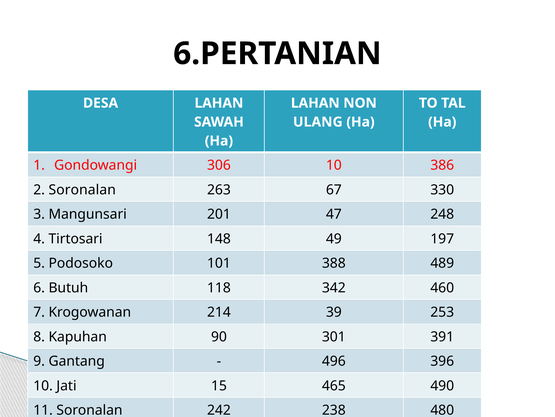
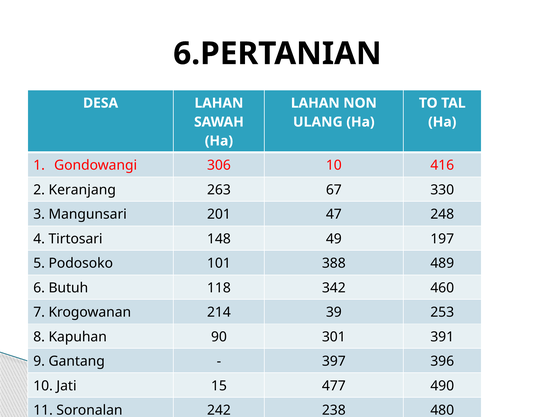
386: 386 -> 416
2 Soronalan: Soronalan -> Keranjang
496: 496 -> 397
465: 465 -> 477
